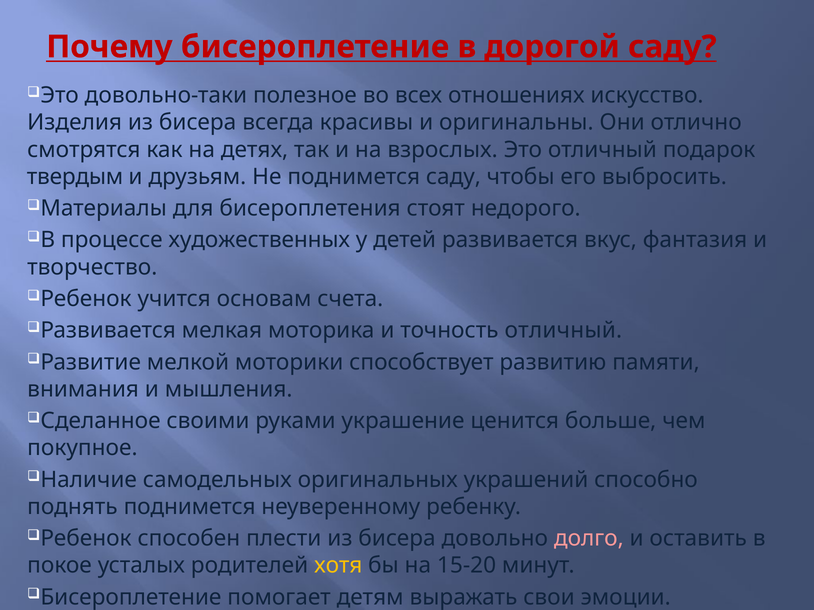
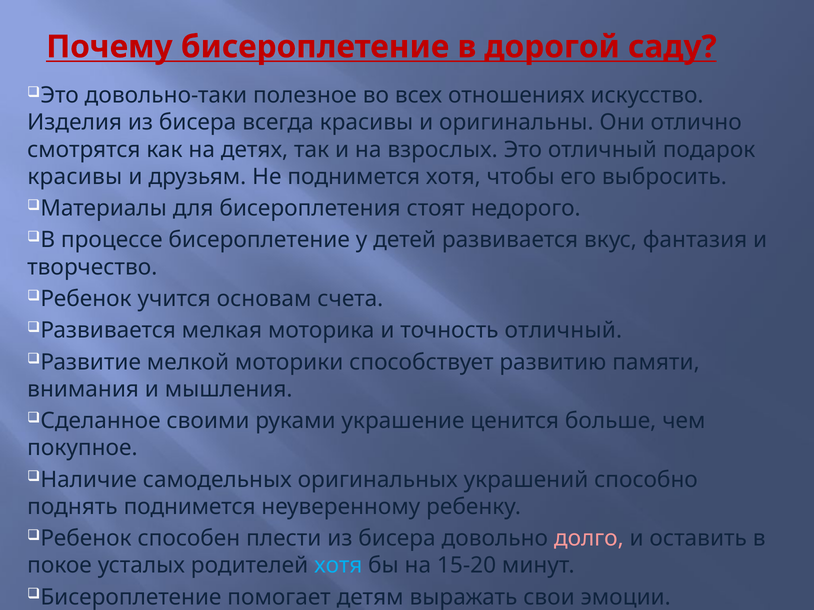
твердым at (75, 177): твердым -> красивы
поднимется саду: саду -> хотя
процессе художественных: художественных -> бисероплетение
хотя at (338, 566) colour: yellow -> light blue
